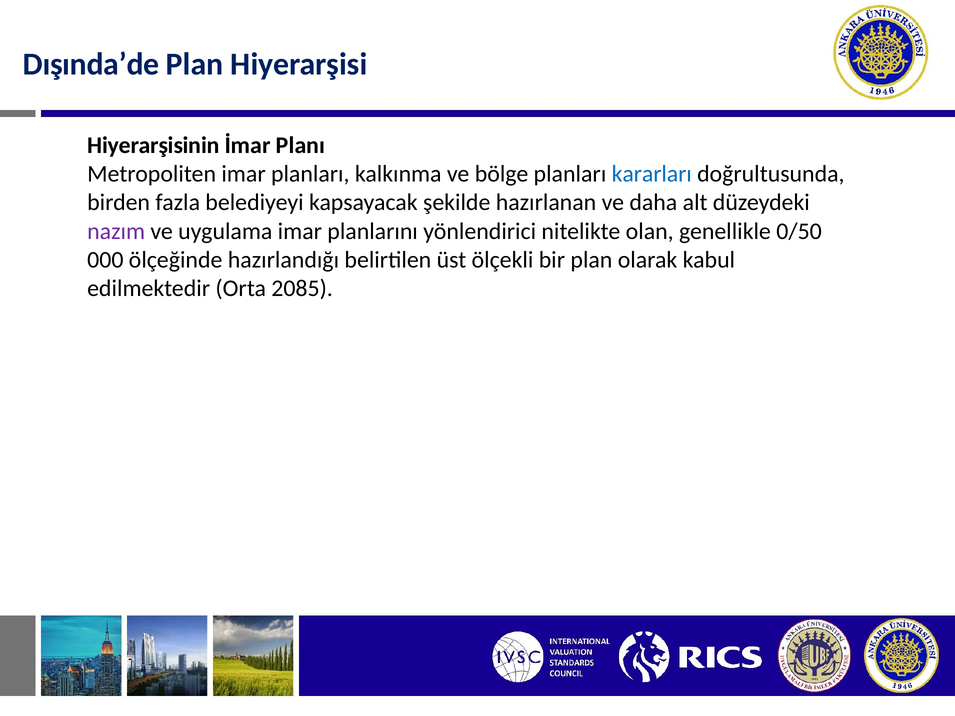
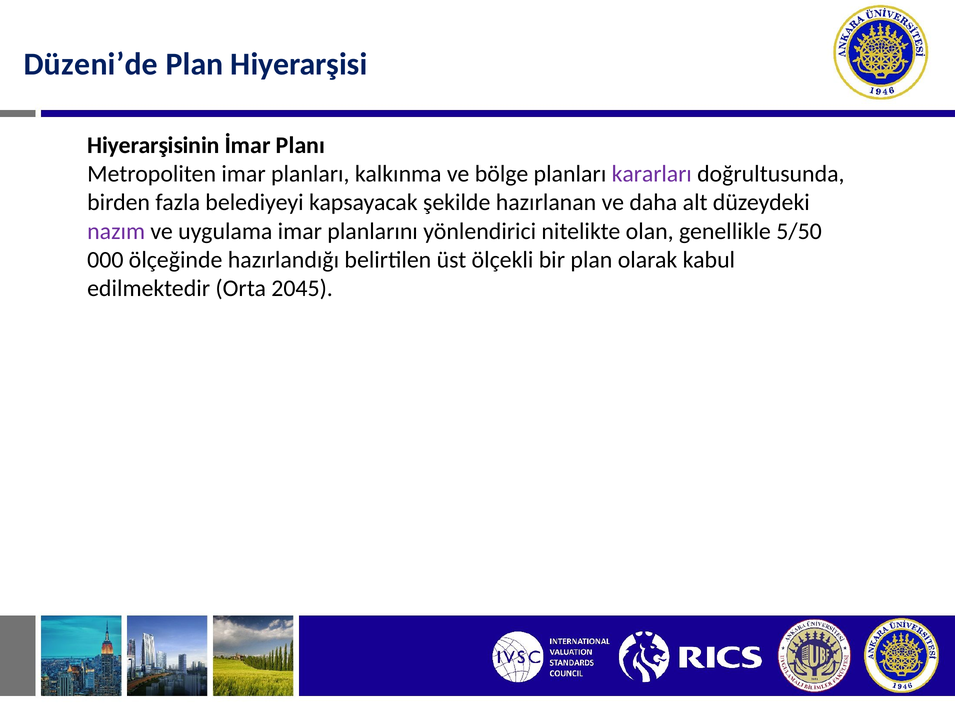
Dışında’de: Dışında’de -> Düzeni’de
kararları colour: blue -> purple
0/50: 0/50 -> 5/50
2085: 2085 -> 2045
